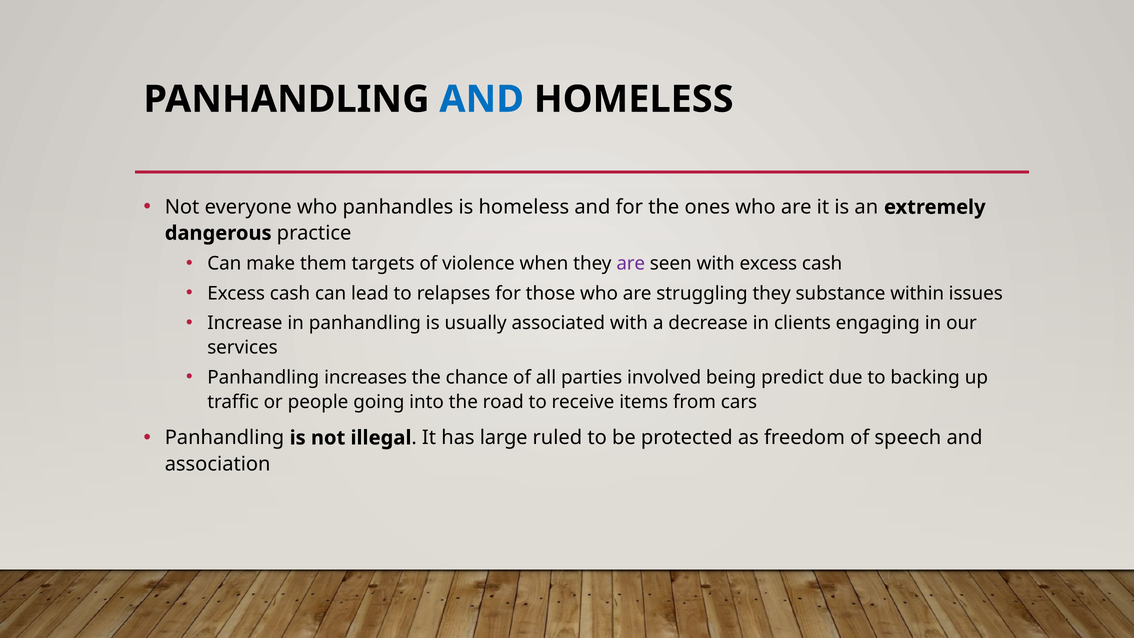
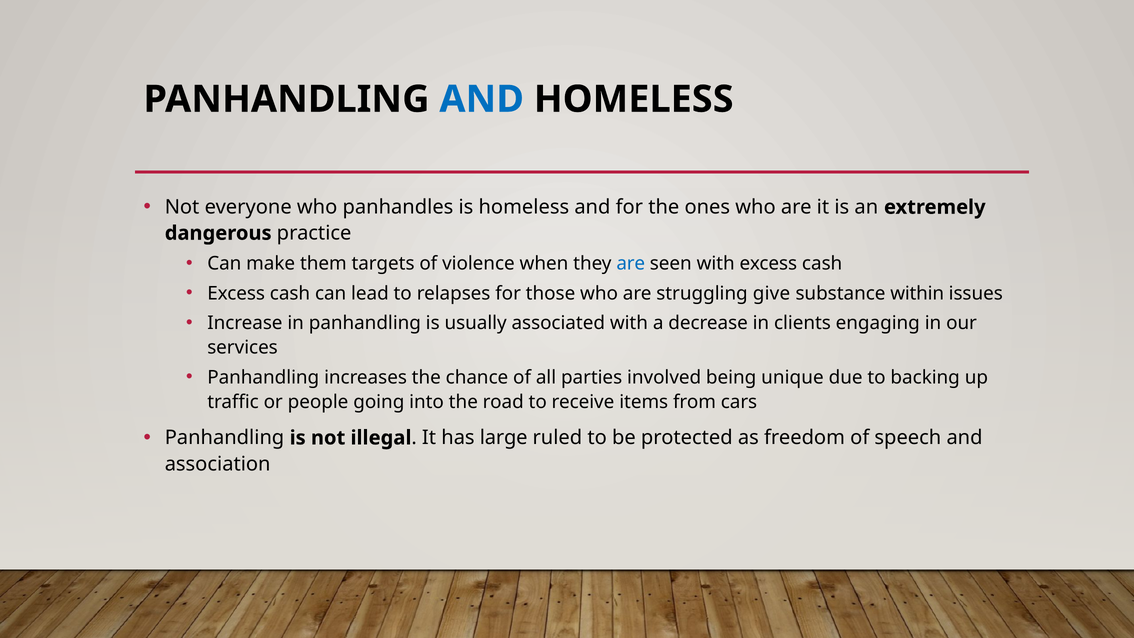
are at (631, 264) colour: purple -> blue
struggling they: they -> give
predict: predict -> unique
